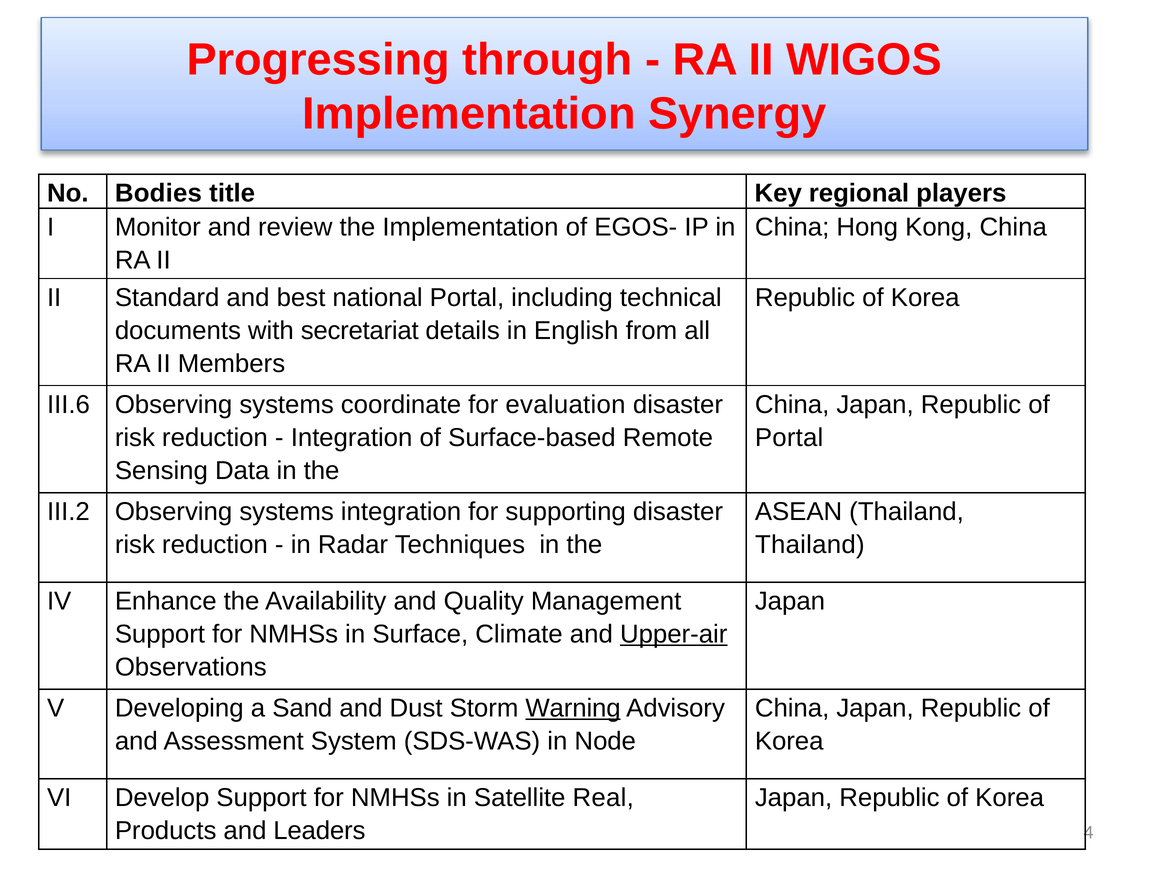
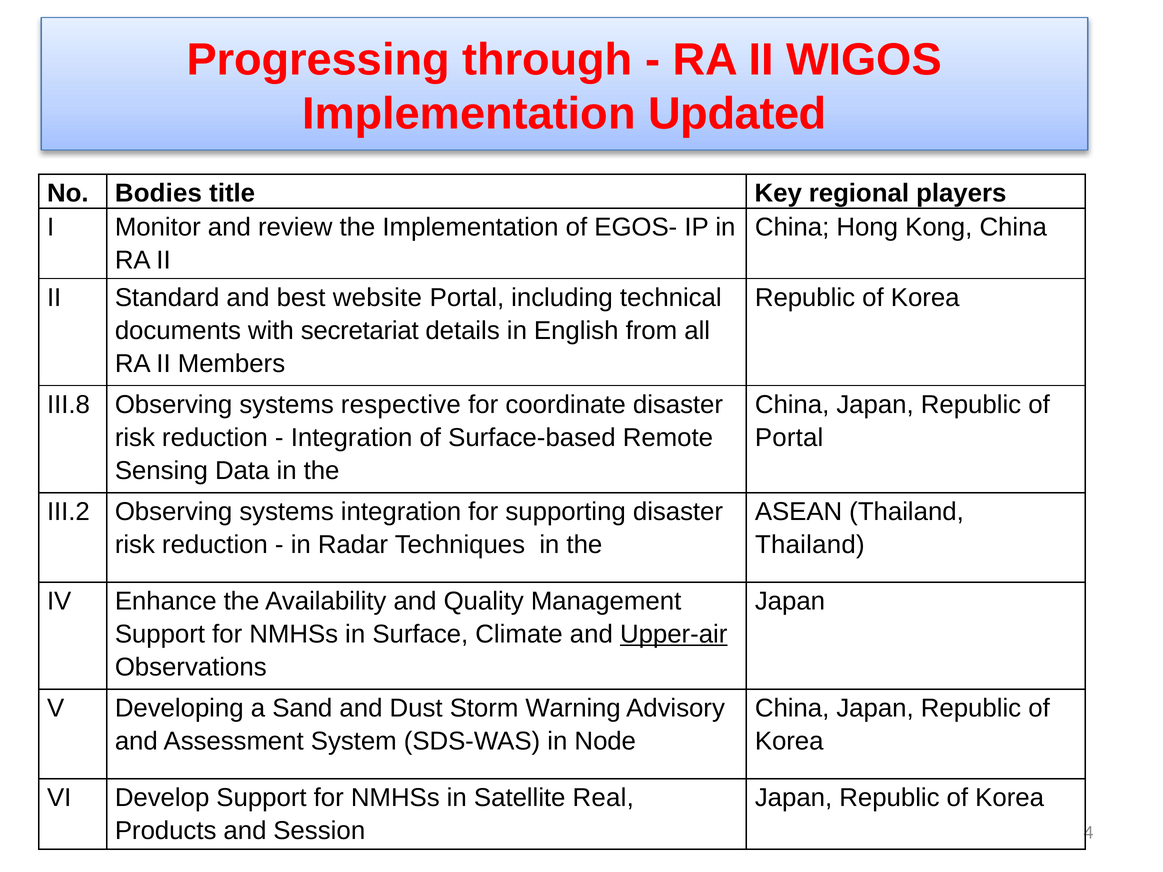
Synergy: Synergy -> Updated
national: national -> website
III.6: III.6 -> III.8
coordinate: coordinate -> respective
evaluation: evaluation -> coordinate
Warning underline: present -> none
Leaders: Leaders -> Session
